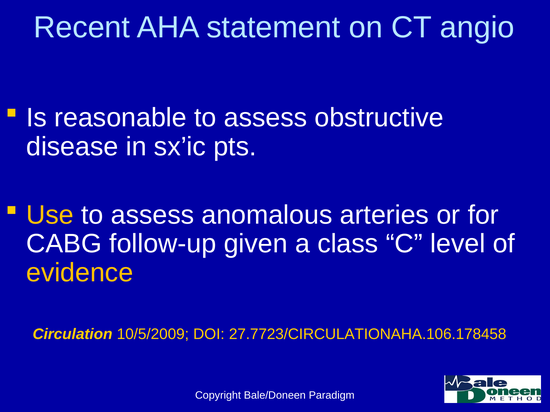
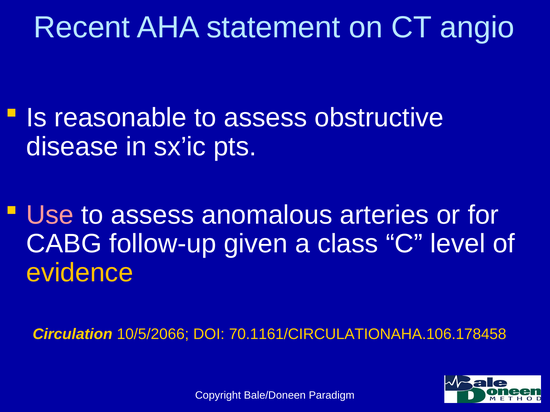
Use colour: yellow -> pink
10/5/2009: 10/5/2009 -> 10/5/2066
27.7723/CIRCULATIONAHA.106.178458: 27.7723/CIRCULATIONAHA.106.178458 -> 70.1161/CIRCULATIONAHA.106.178458
